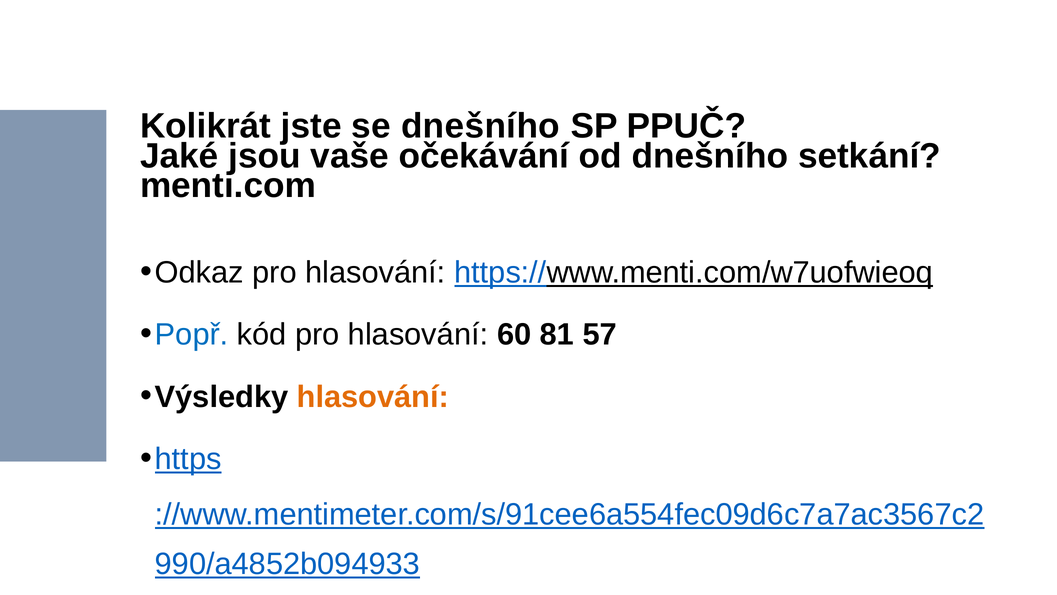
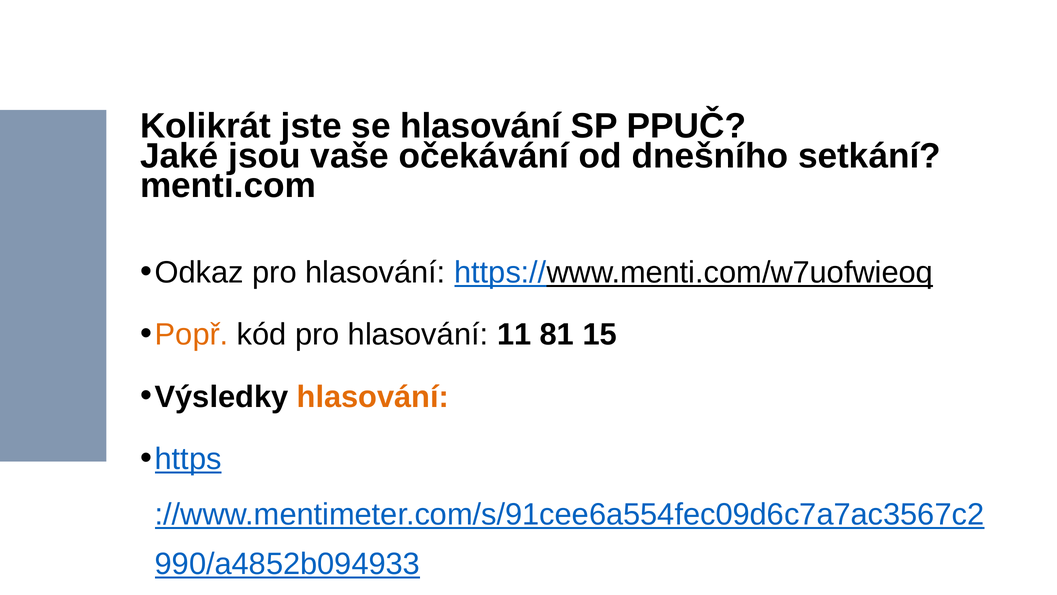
se dnešního: dnešního -> hlasování
Popř colour: blue -> orange
60: 60 -> 11
57: 57 -> 15
